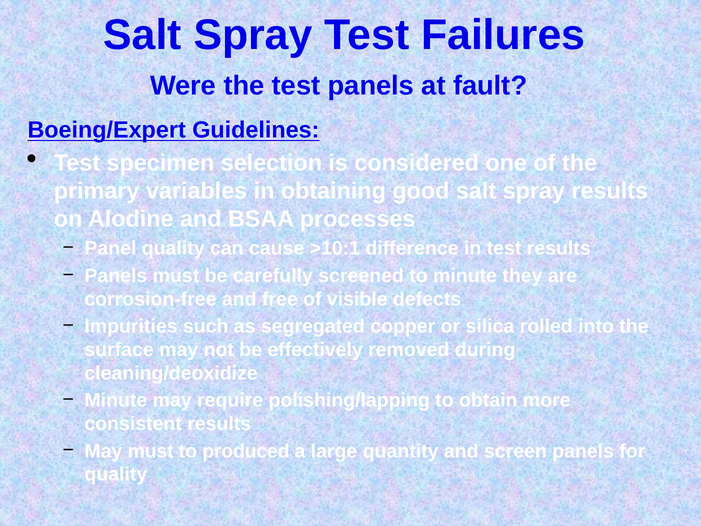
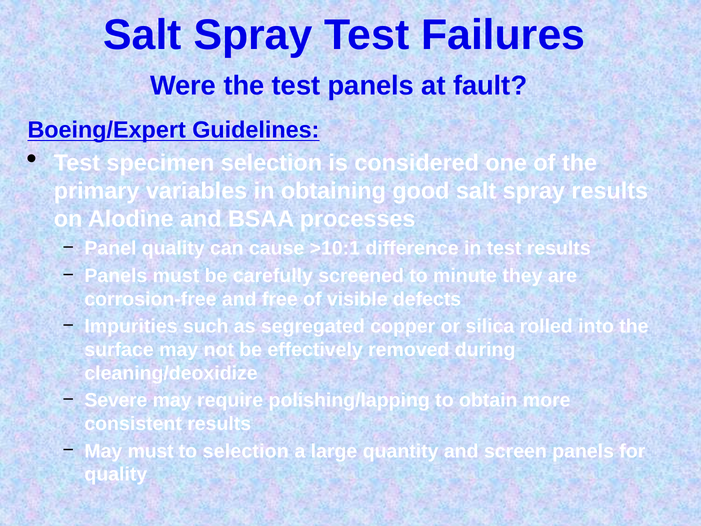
Minute at (116, 400): Minute -> Severe
to produced: produced -> selection
